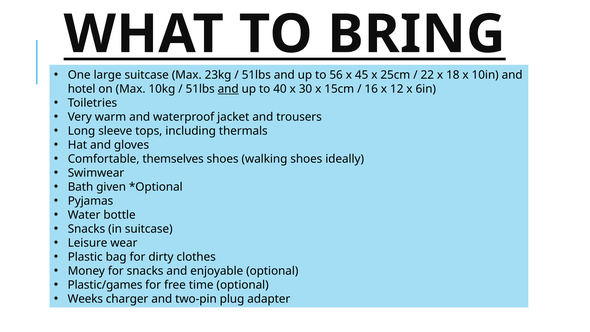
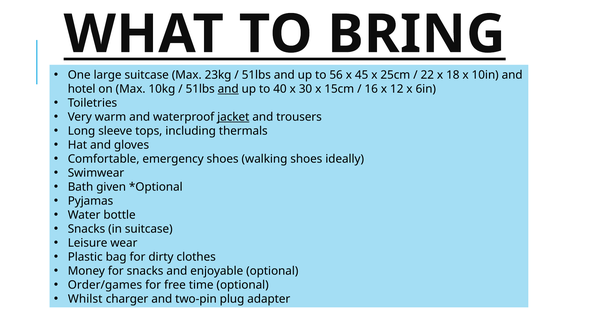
jacket underline: none -> present
themselves: themselves -> emergency
Plastic/games: Plastic/games -> Order/games
Weeks: Weeks -> Whilst
